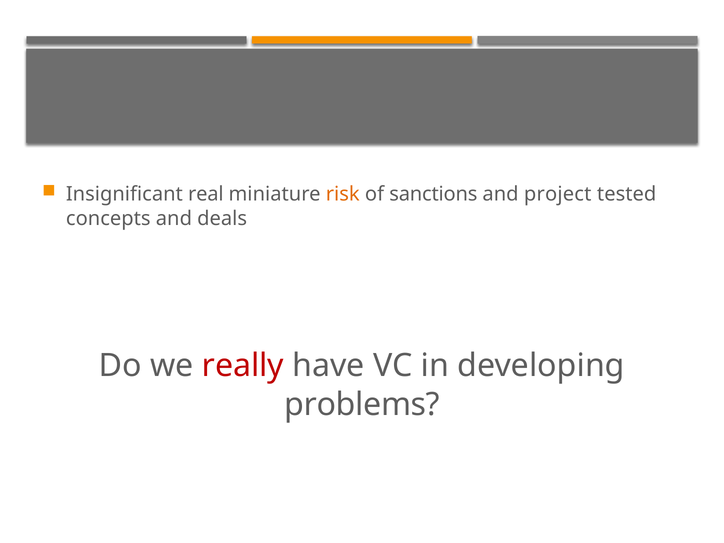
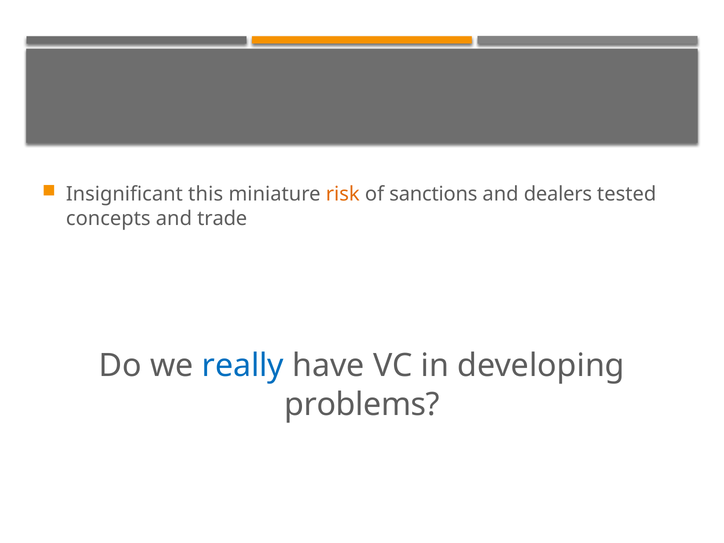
real: real -> this
project: project -> dealers
deals: deals -> trade
really colour: red -> blue
